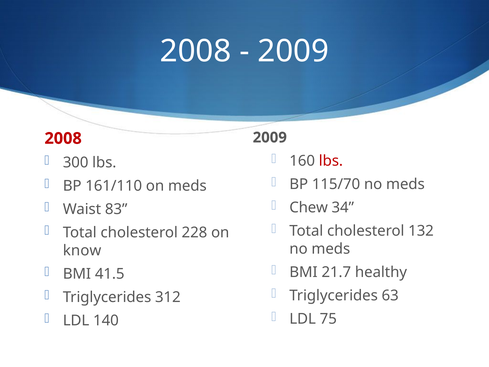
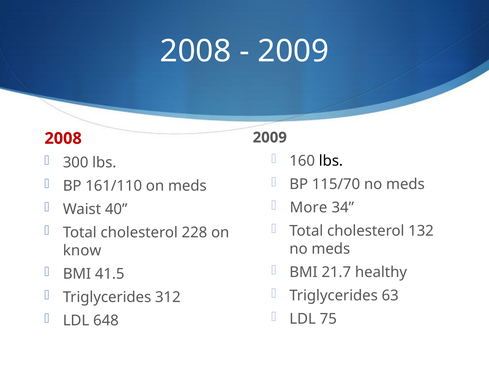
lbs at (331, 161) colour: red -> black
Chew: Chew -> More
83: 83 -> 40
140: 140 -> 648
